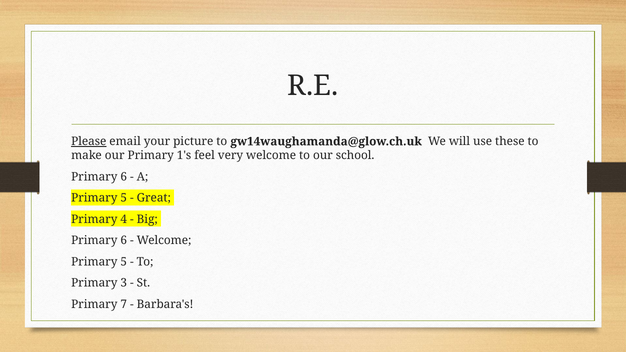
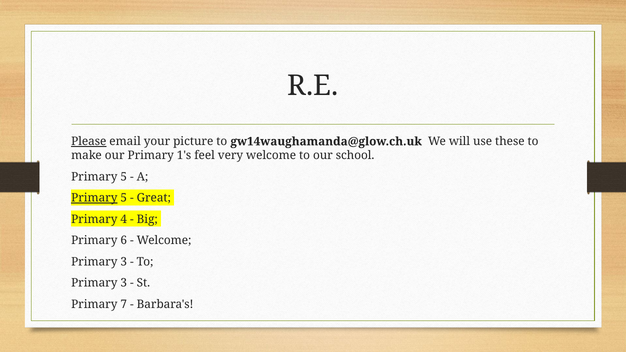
6 at (124, 177): 6 -> 5
Primary at (94, 198) underline: none -> present
5 at (124, 262): 5 -> 3
